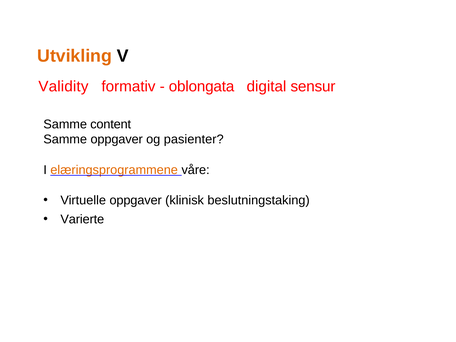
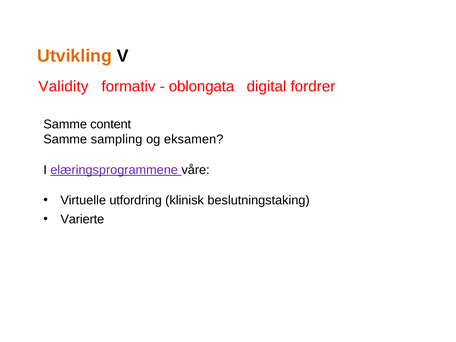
sensur: sensur -> fordrer
Samme oppgaver: oppgaver -> sampling
pasienter: pasienter -> eksamen
elæringsprogrammene colour: orange -> purple
Virtuelle oppgaver: oppgaver -> utfordring
